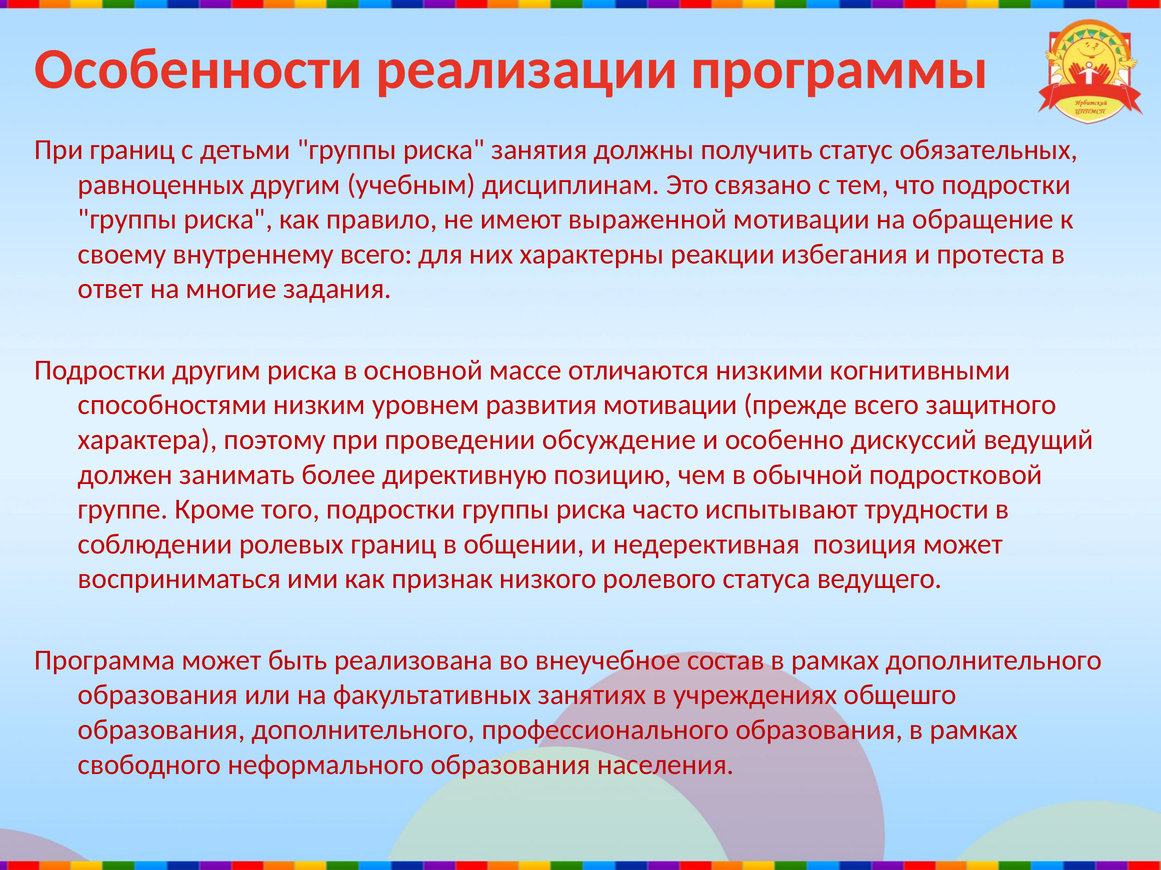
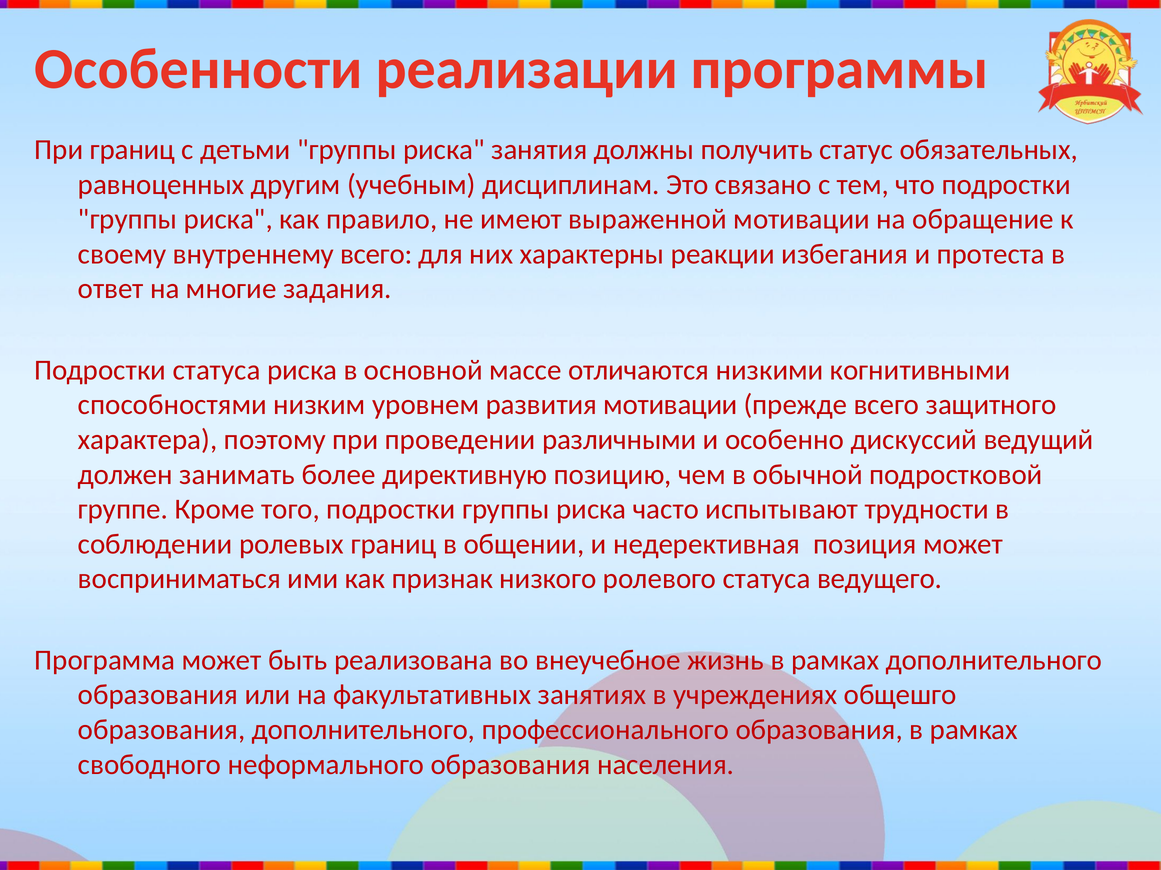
Подростки другим: другим -> статуса
обсуждение: обсуждение -> различными
состав: состав -> жизнь
